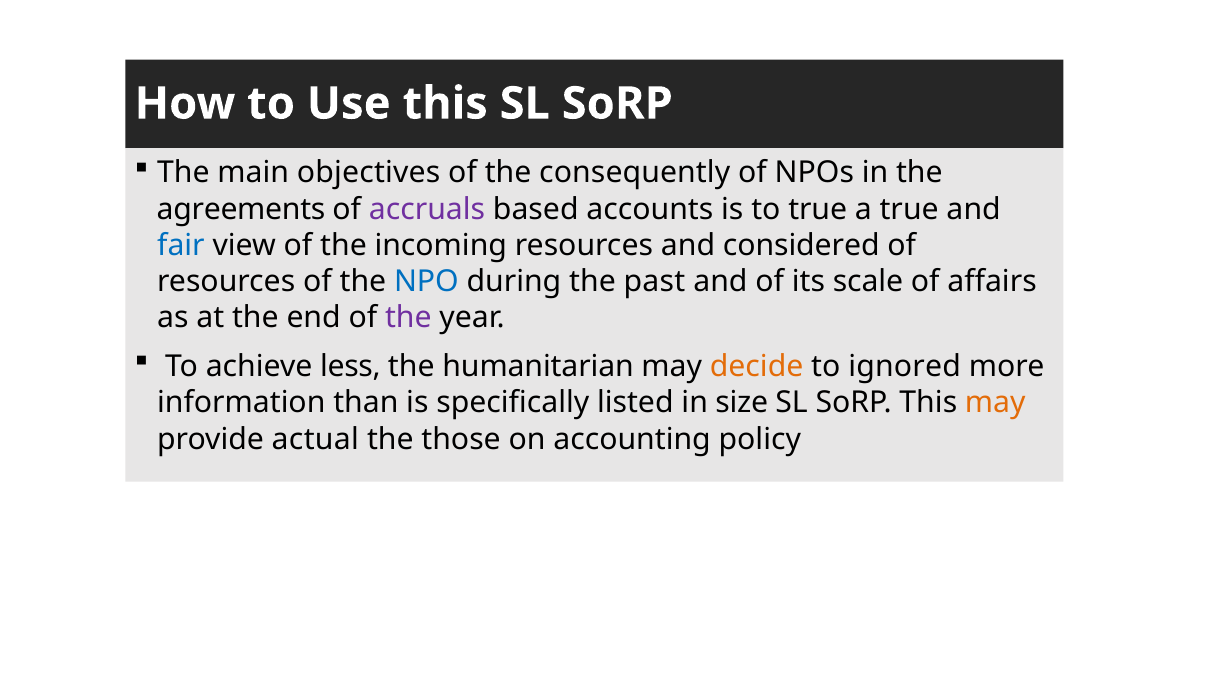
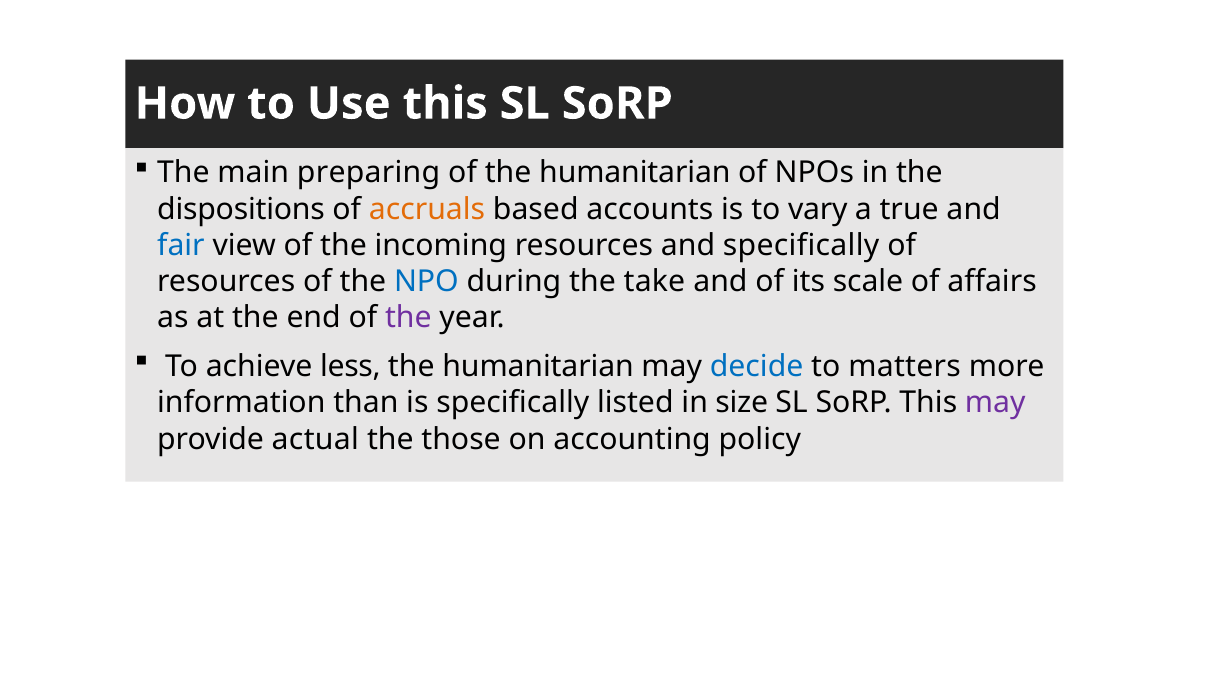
objectives: objectives -> preparing
of the consequently: consequently -> humanitarian
agreements: agreements -> dispositions
accruals colour: purple -> orange
to true: true -> vary
and considered: considered -> specifically
past: past -> take
decide colour: orange -> blue
ignored: ignored -> matters
may at (995, 403) colour: orange -> purple
